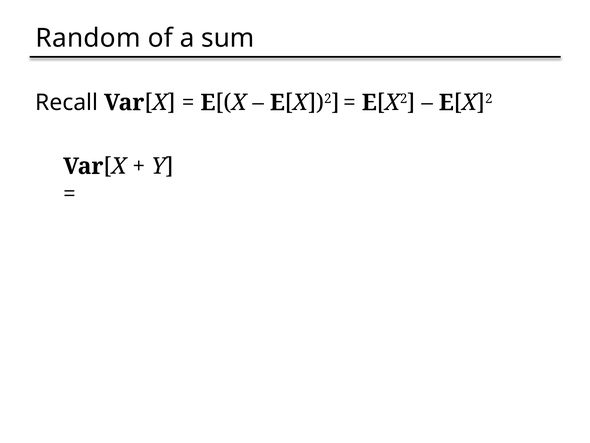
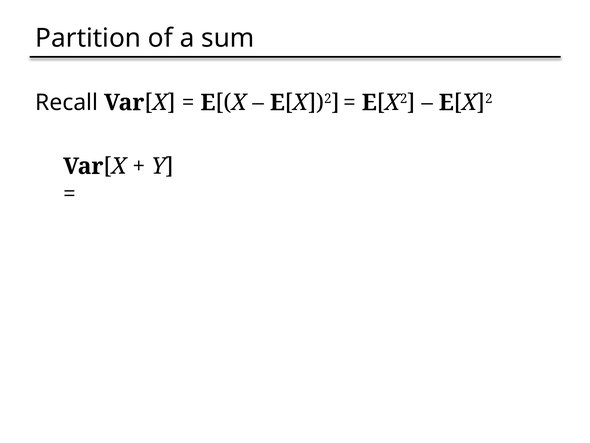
Random: Random -> Partition
